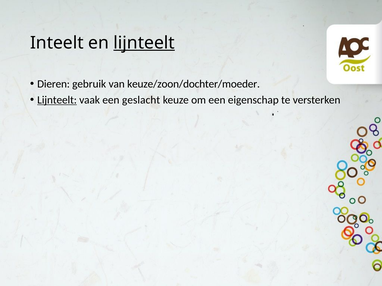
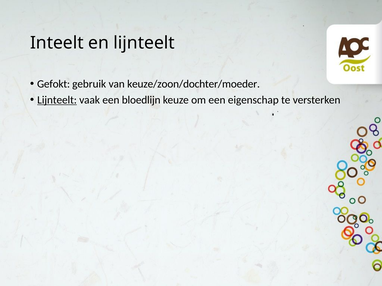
lijnteelt at (144, 43) underline: present -> none
Dieren: Dieren -> Gefokt
geslacht: geslacht -> bloedlijn
